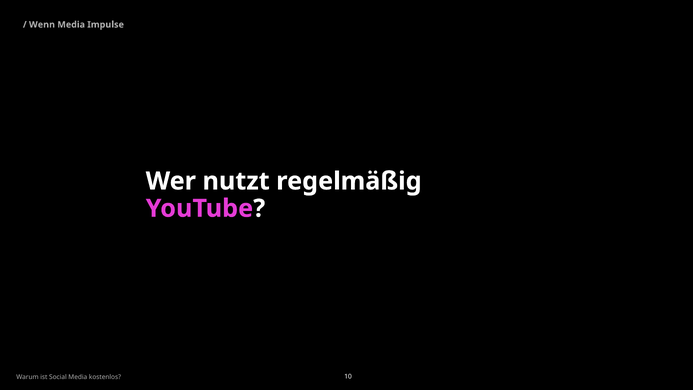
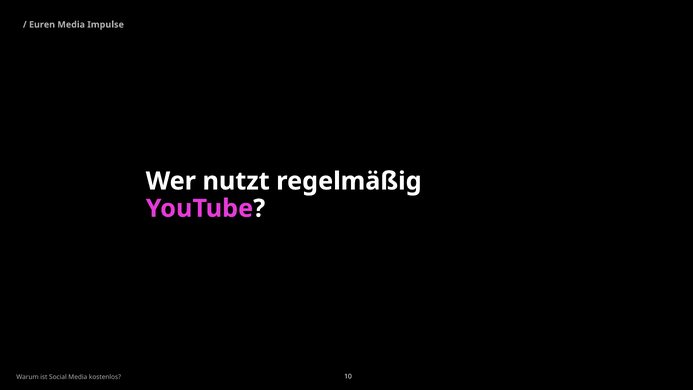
Wenn: Wenn -> Euren
